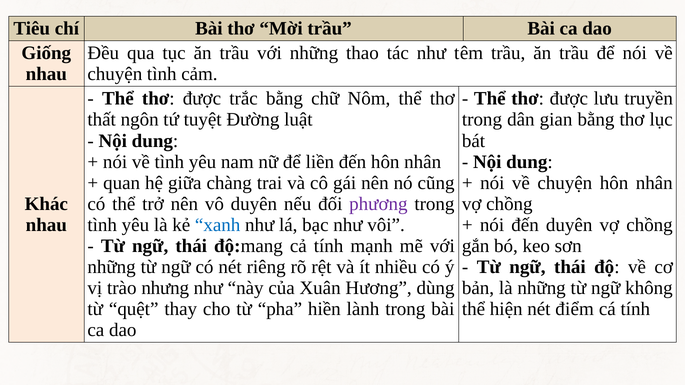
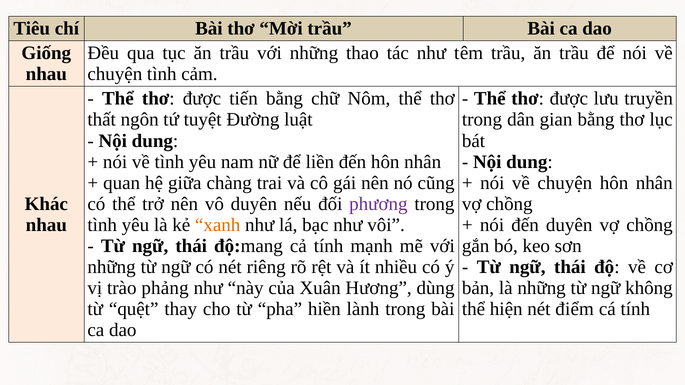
trắc: trắc -> tiến
xanh colour: blue -> orange
nhưng: nhưng -> phảng
